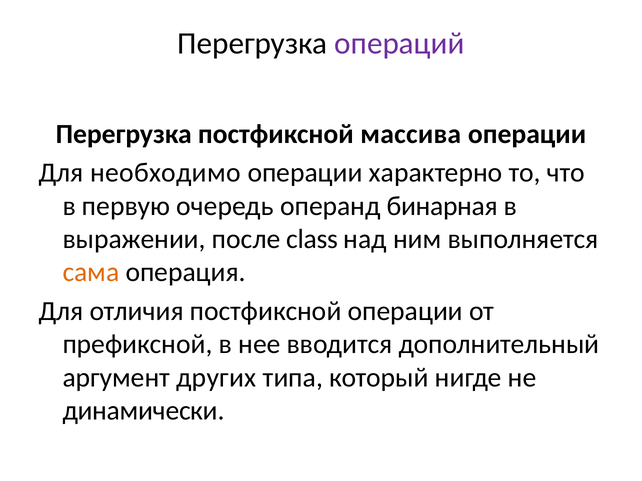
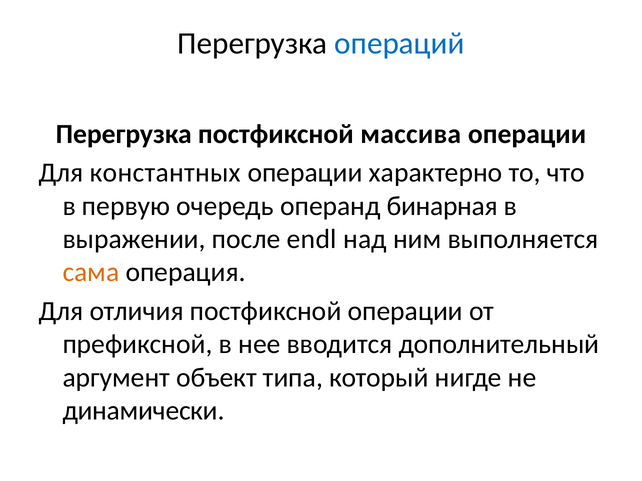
операций colour: purple -> blue
необходимо: необходимо -> константных
class: class -> endl
других: других -> объект
